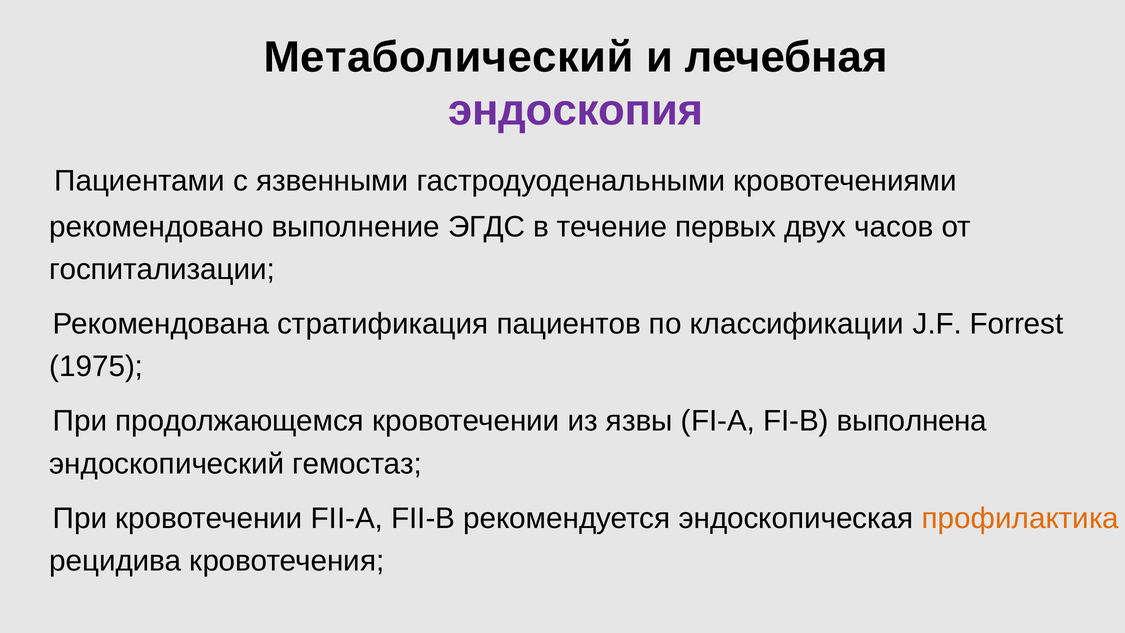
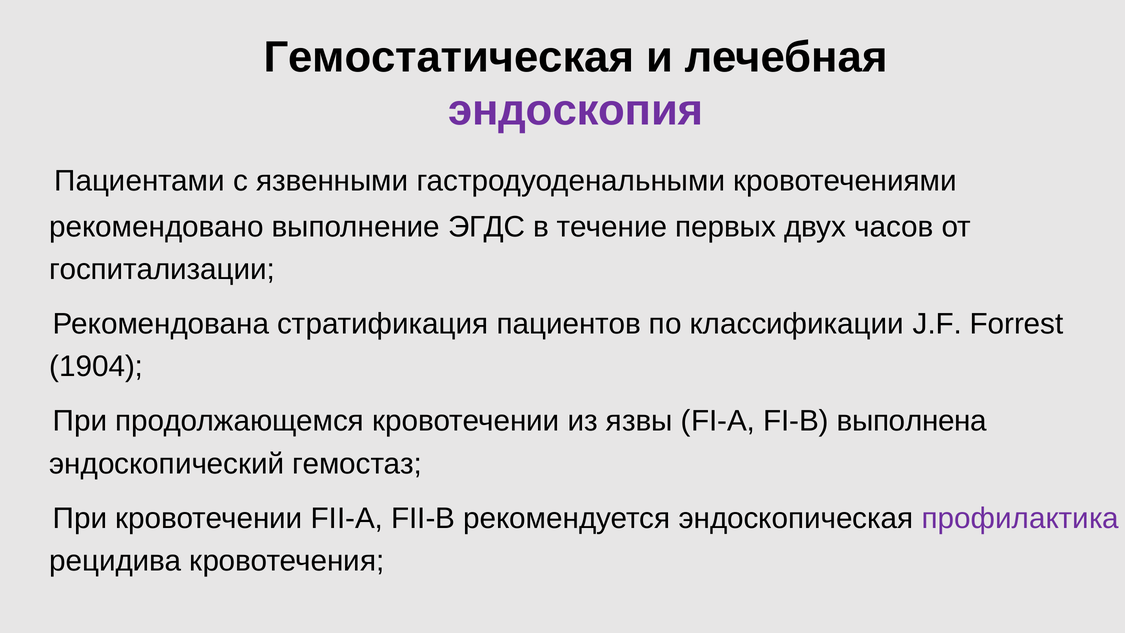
Метаболический: Метаболический -> Гемостатическая
1975: 1975 -> 1904
профилактика colour: orange -> purple
